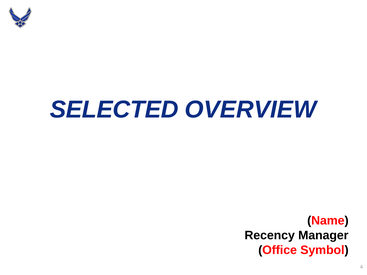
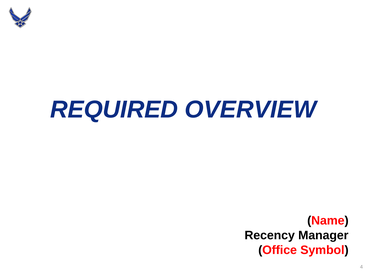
SELECTED: SELECTED -> REQUIRED
